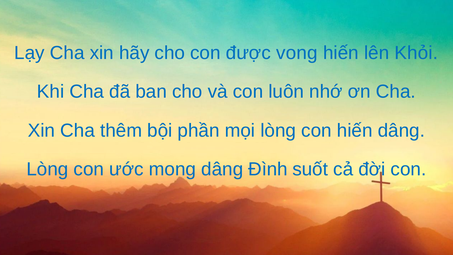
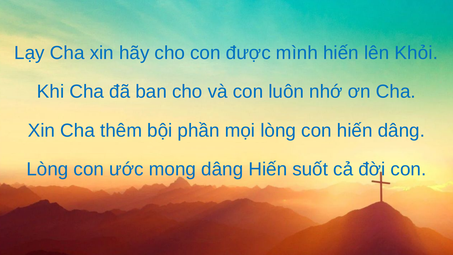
vong: vong -> mình
dâng Đình: Đình -> Hiến
